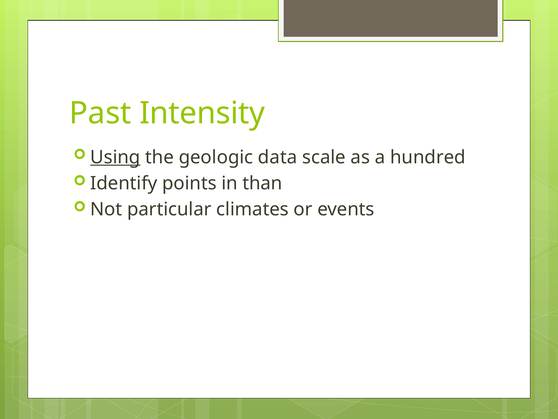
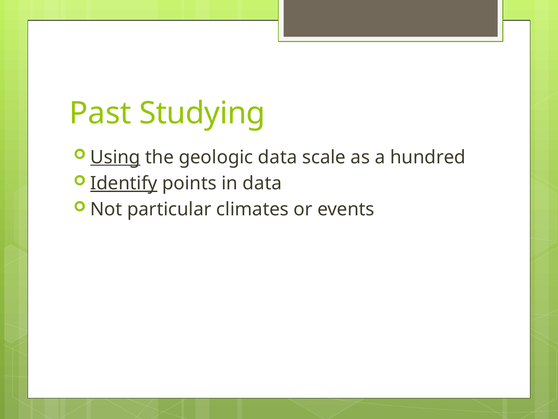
Intensity: Intensity -> Studying
Identify underline: none -> present
in than: than -> data
